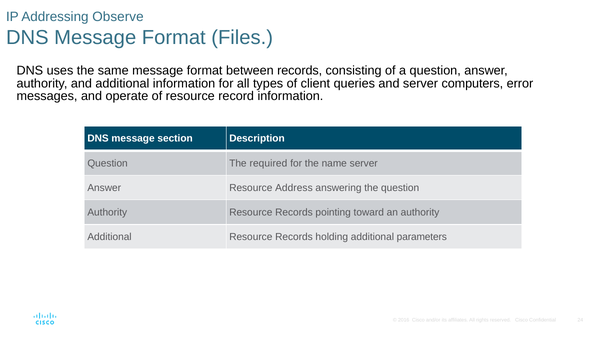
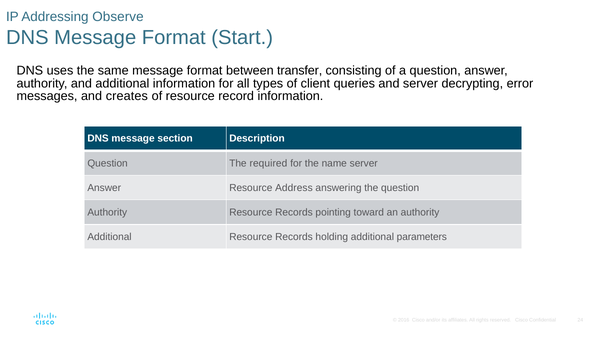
Files: Files -> Start
between records: records -> transfer
computers: computers -> decrypting
operate: operate -> creates
